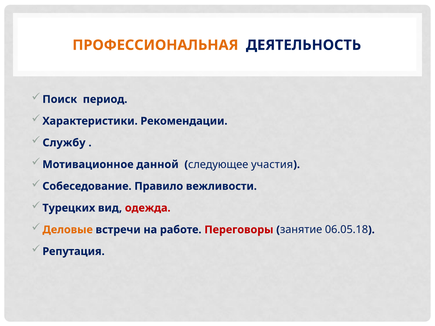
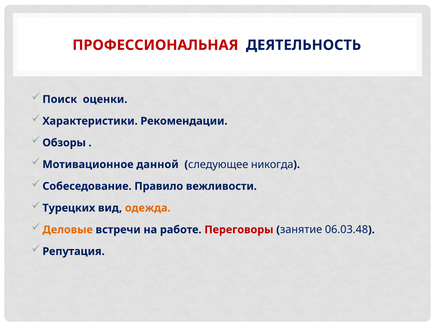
ПРОФЕССИОНАЛЬНАЯ colour: orange -> red
период: период -> оценки
Службу: Службу -> Обзоры
участия: участия -> никогда
одежда colour: red -> orange
06.05.18: 06.05.18 -> 06.03.48
